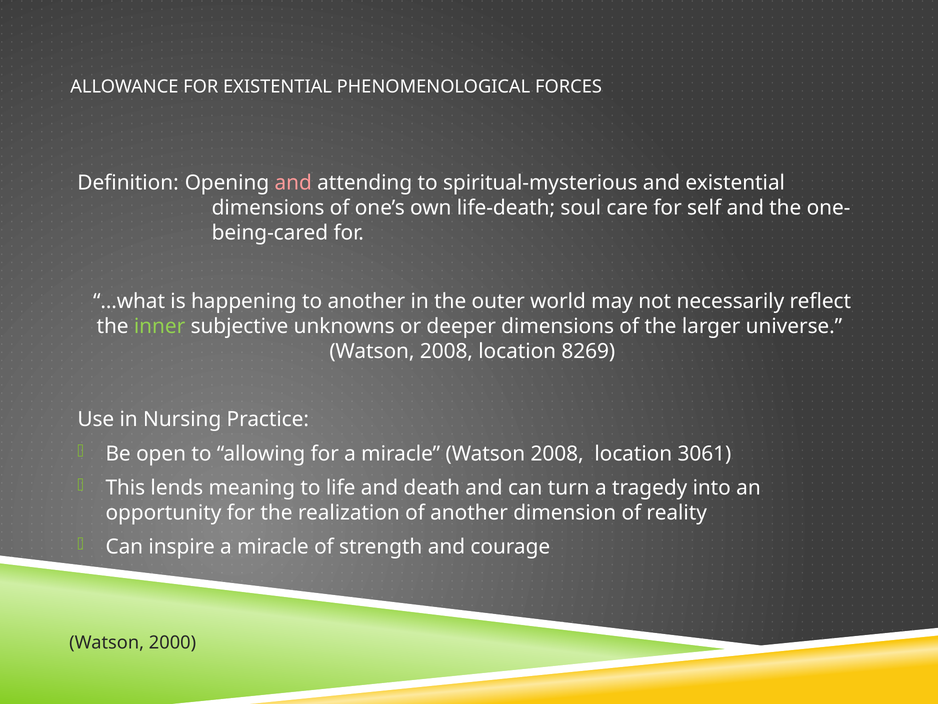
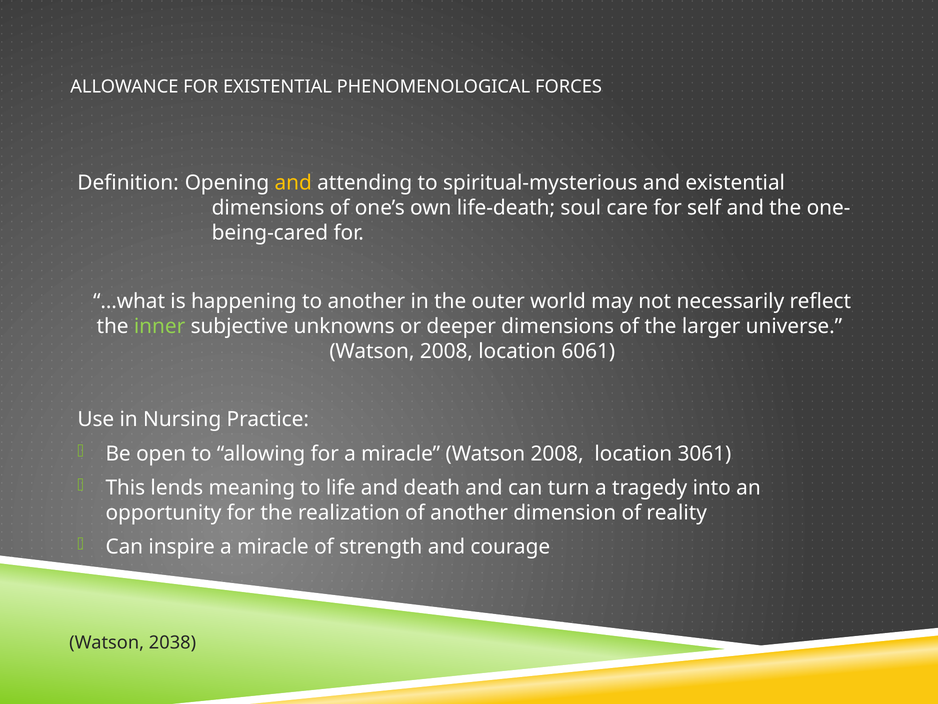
and at (293, 183) colour: pink -> yellow
8269: 8269 -> 6061
2000: 2000 -> 2038
